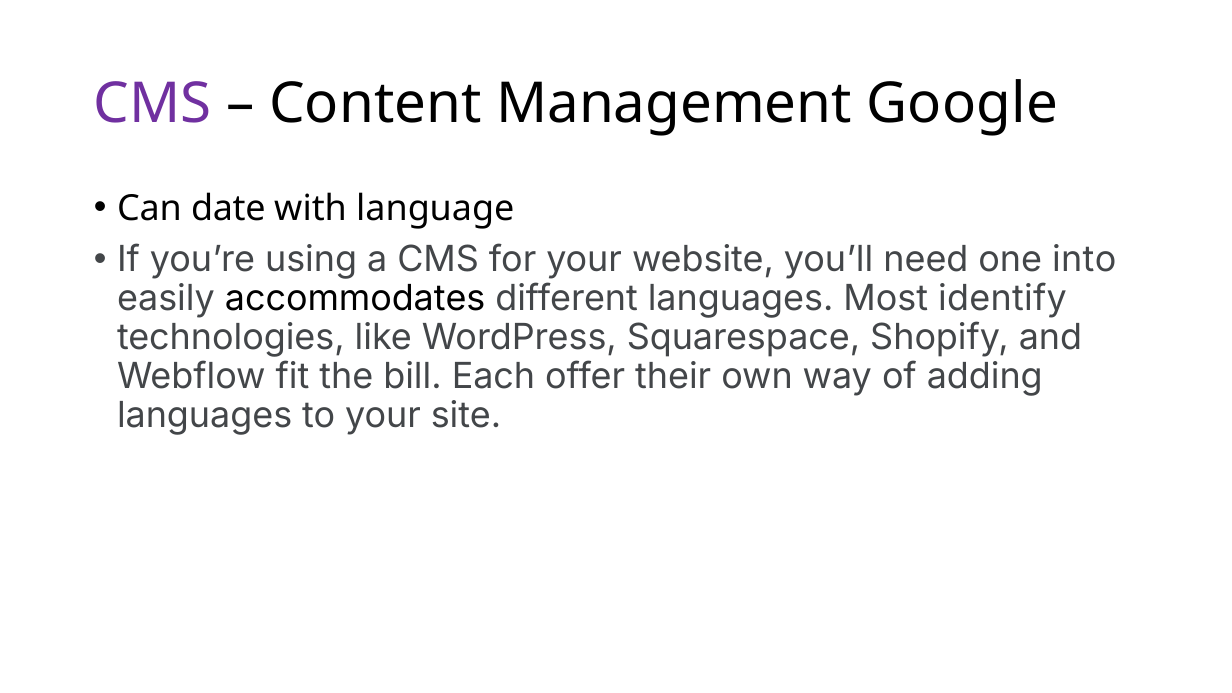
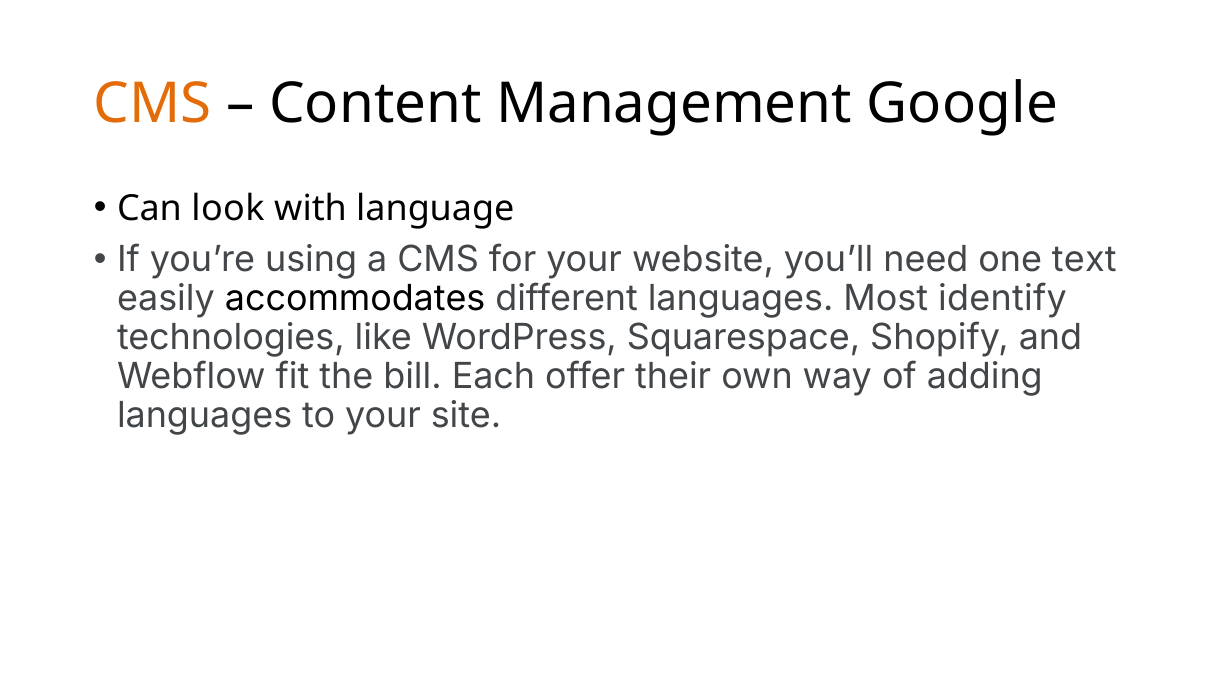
CMS at (153, 103) colour: purple -> orange
date: date -> look
into: into -> text
